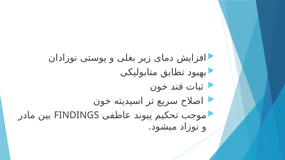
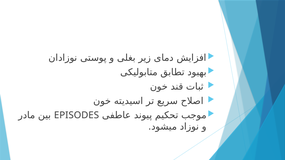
FINDINGS: FINDINGS -> EPISODES
